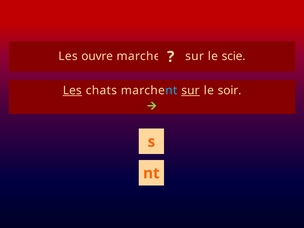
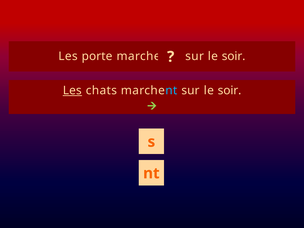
ouvre: ouvre -> porte
marche sur le scie: scie -> soir
sur at (190, 90) underline: present -> none
